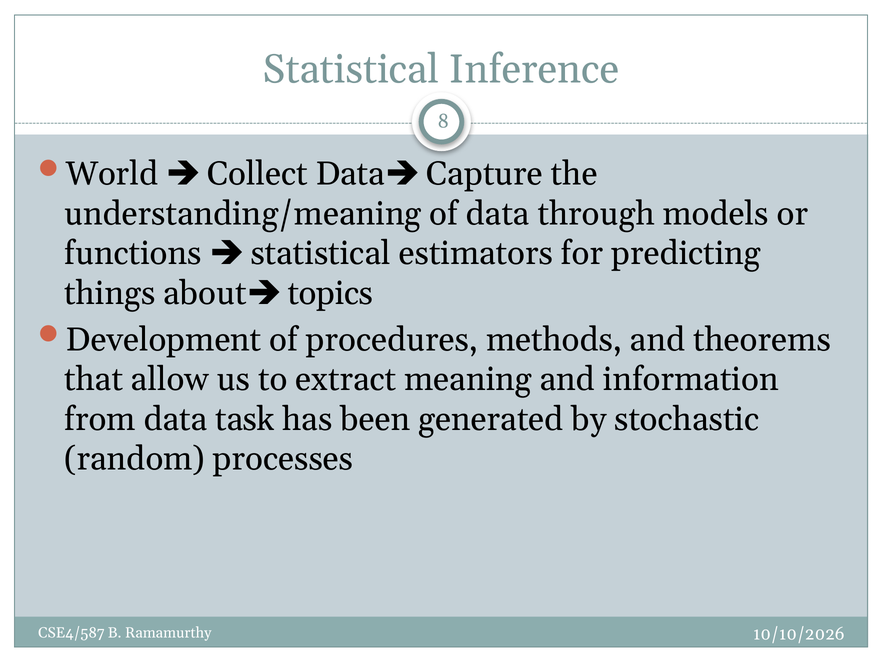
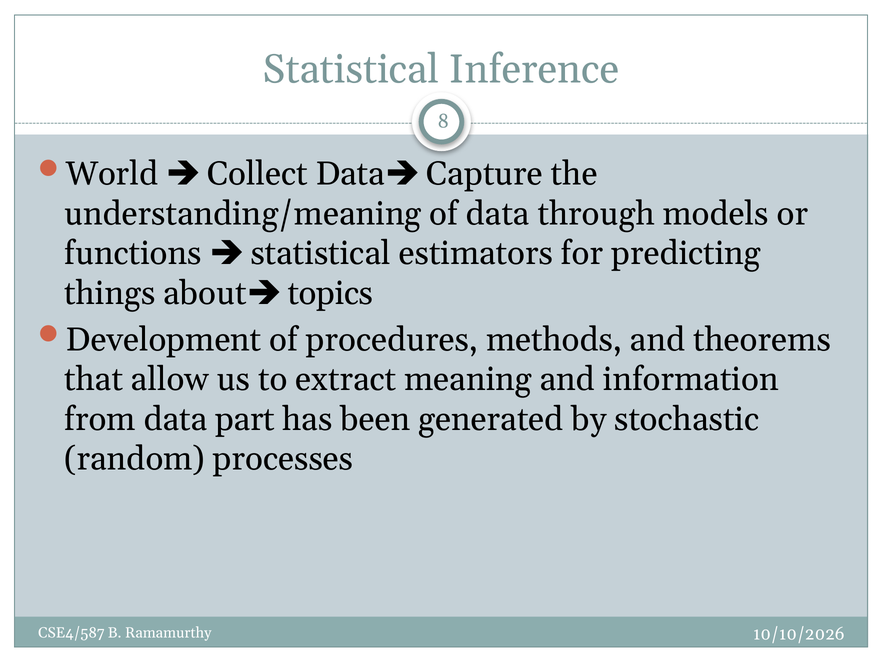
task: task -> part
